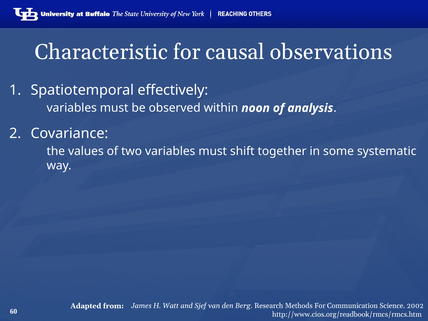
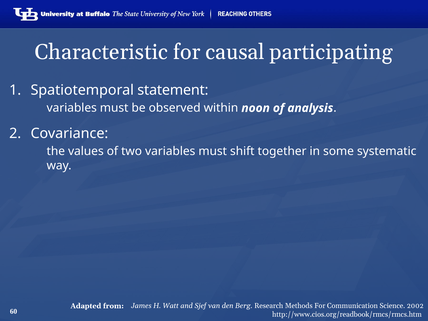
observations: observations -> participating
effectively: effectively -> statement
